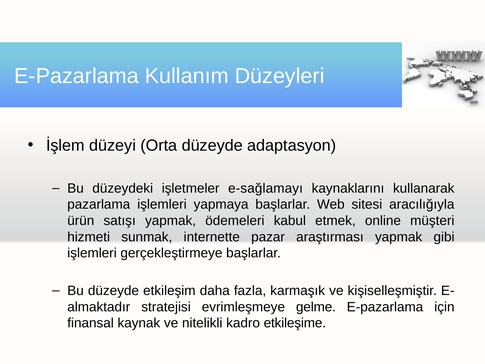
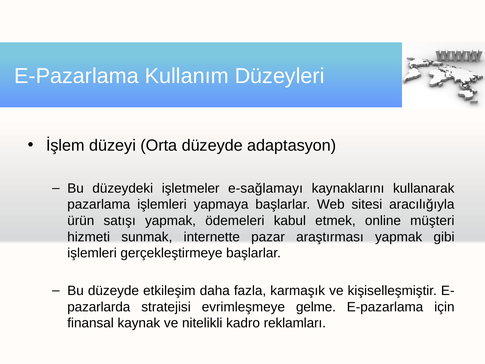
almaktadır: almaktadır -> pazarlarda
etkileşime: etkileşime -> reklamları
